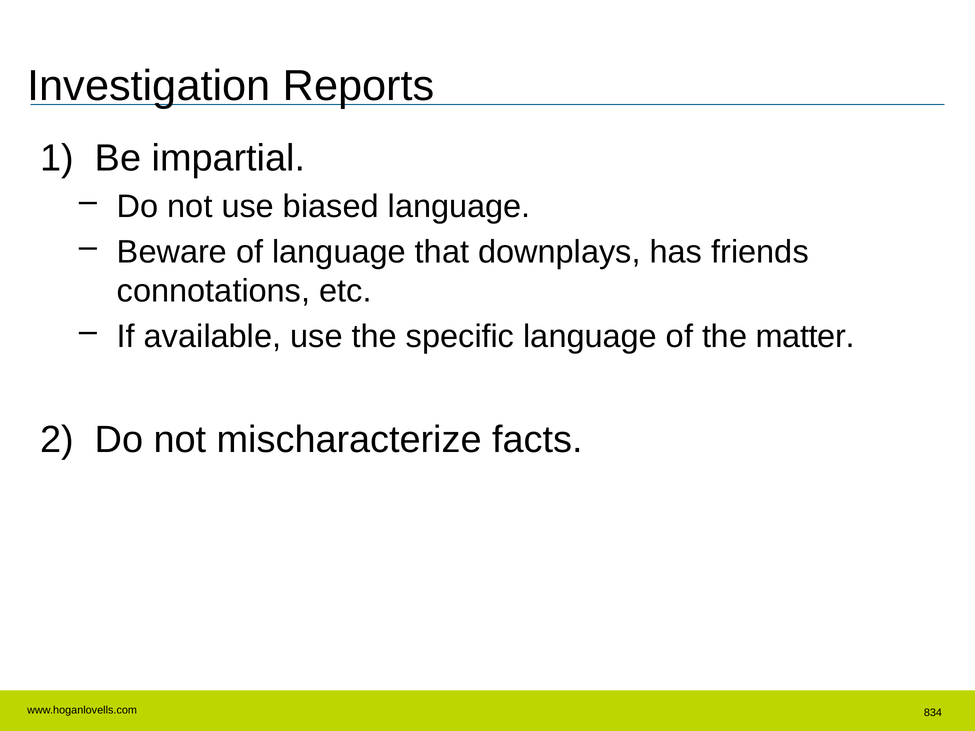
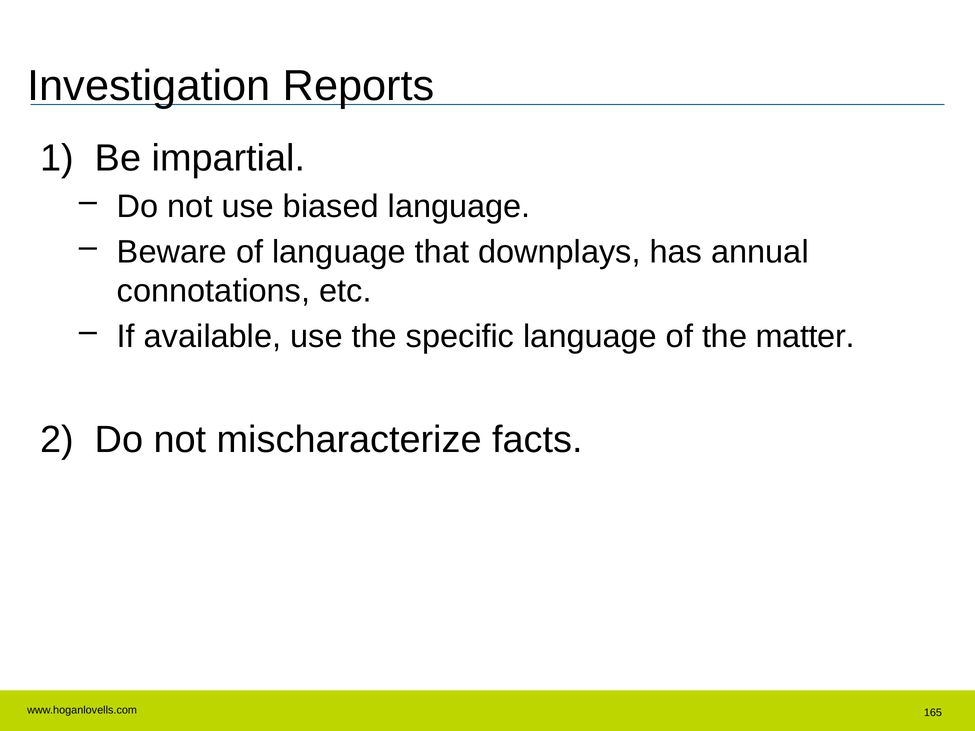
friends: friends -> annual
834: 834 -> 165
